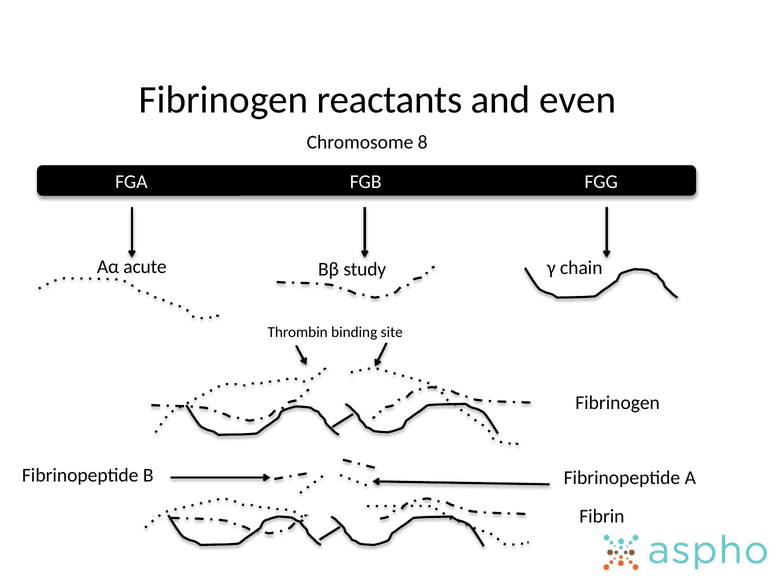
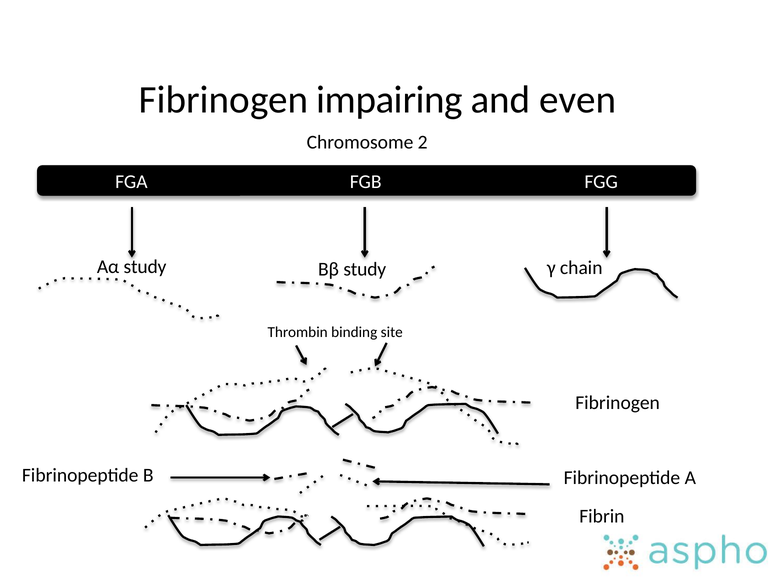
reactants: reactants -> impairing
8: 8 -> 2
Aα acute: acute -> study
